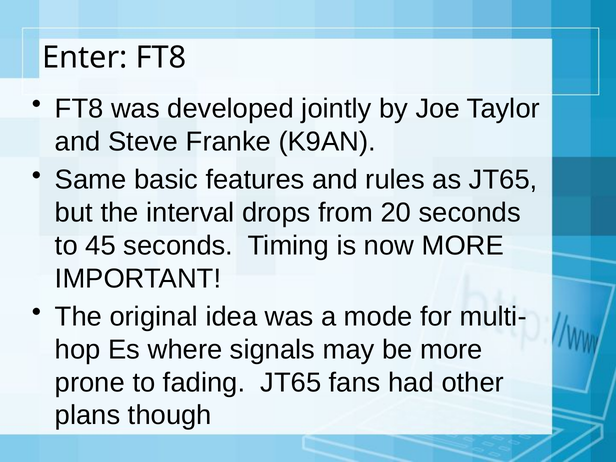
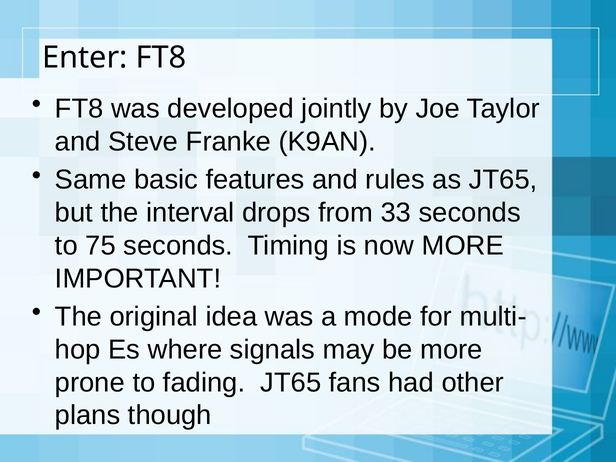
20: 20 -> 33
45: 45 -> 75
